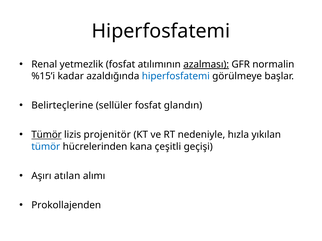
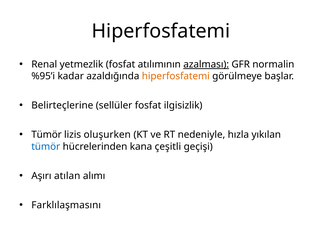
%15’i: %15’i -> %95’i
hiperfosfatemi at (176, 76) colour: blue -> orange
glandın: glandın -> ilgisizlik
Tümör at (47, 135) underline: present -> none
projenitör: projenitör -> oluşurken
Prokollajenden: Prokollajenden -> Farklılaşmasını
